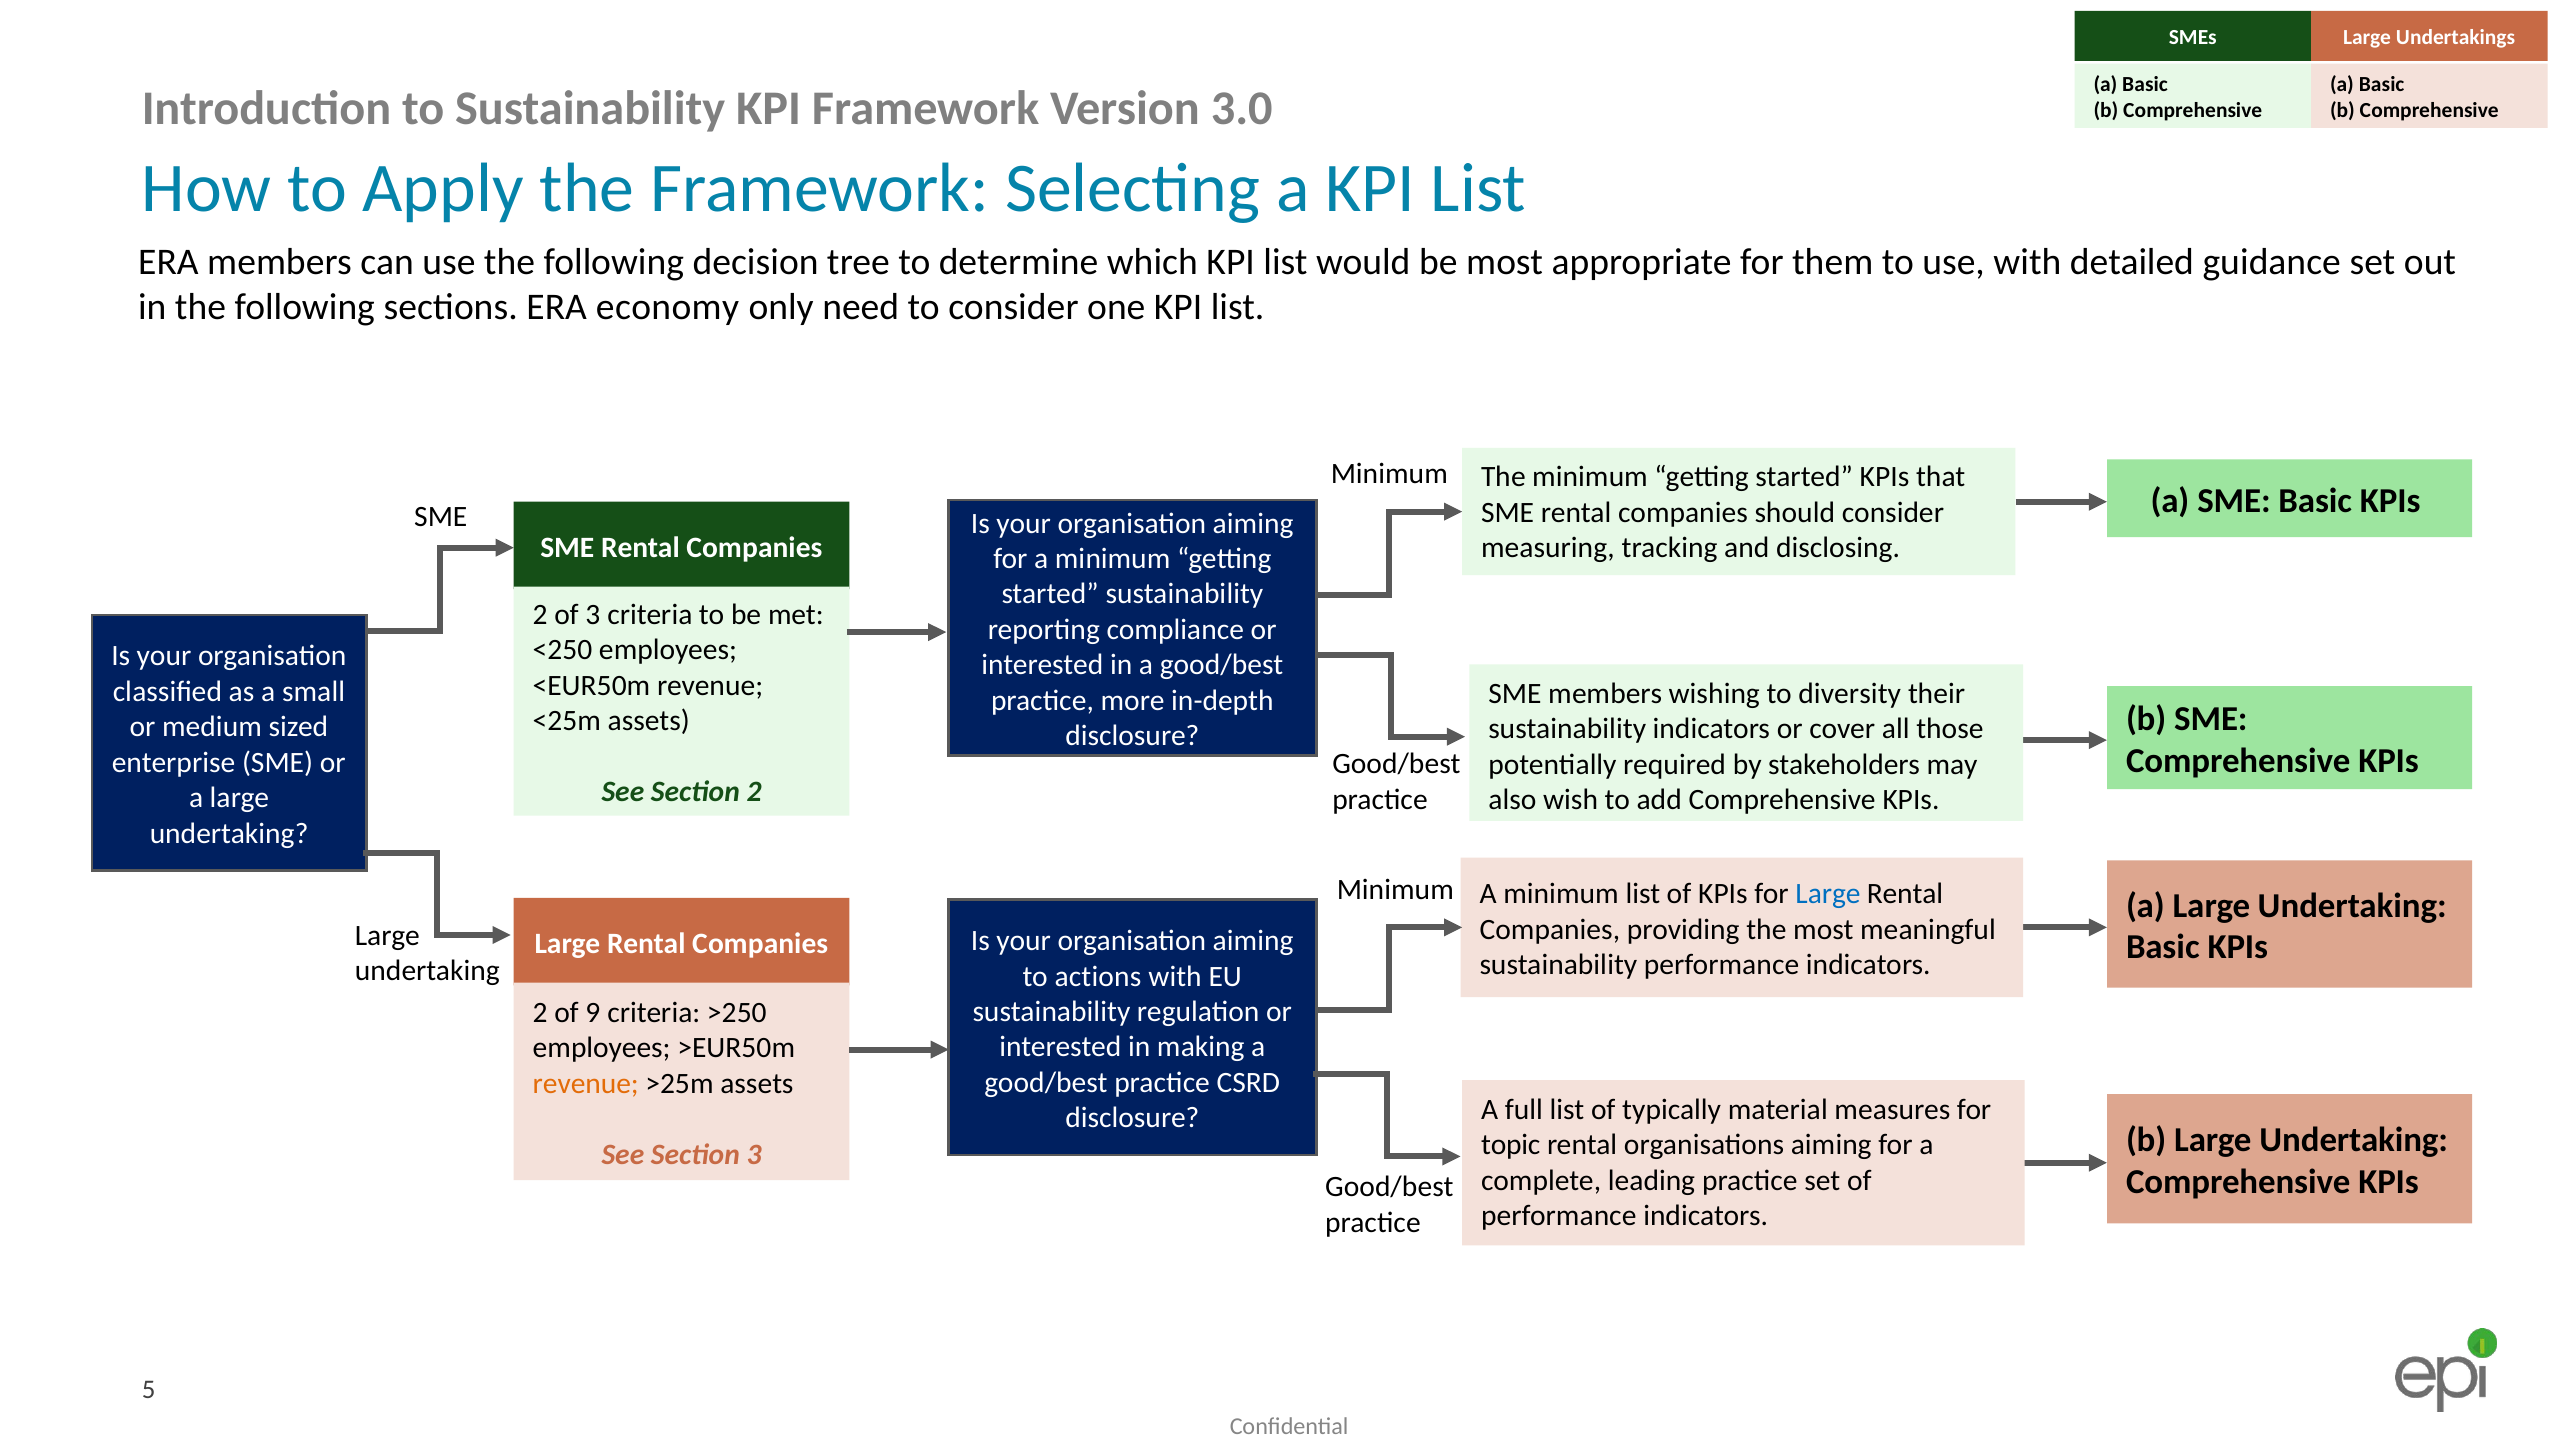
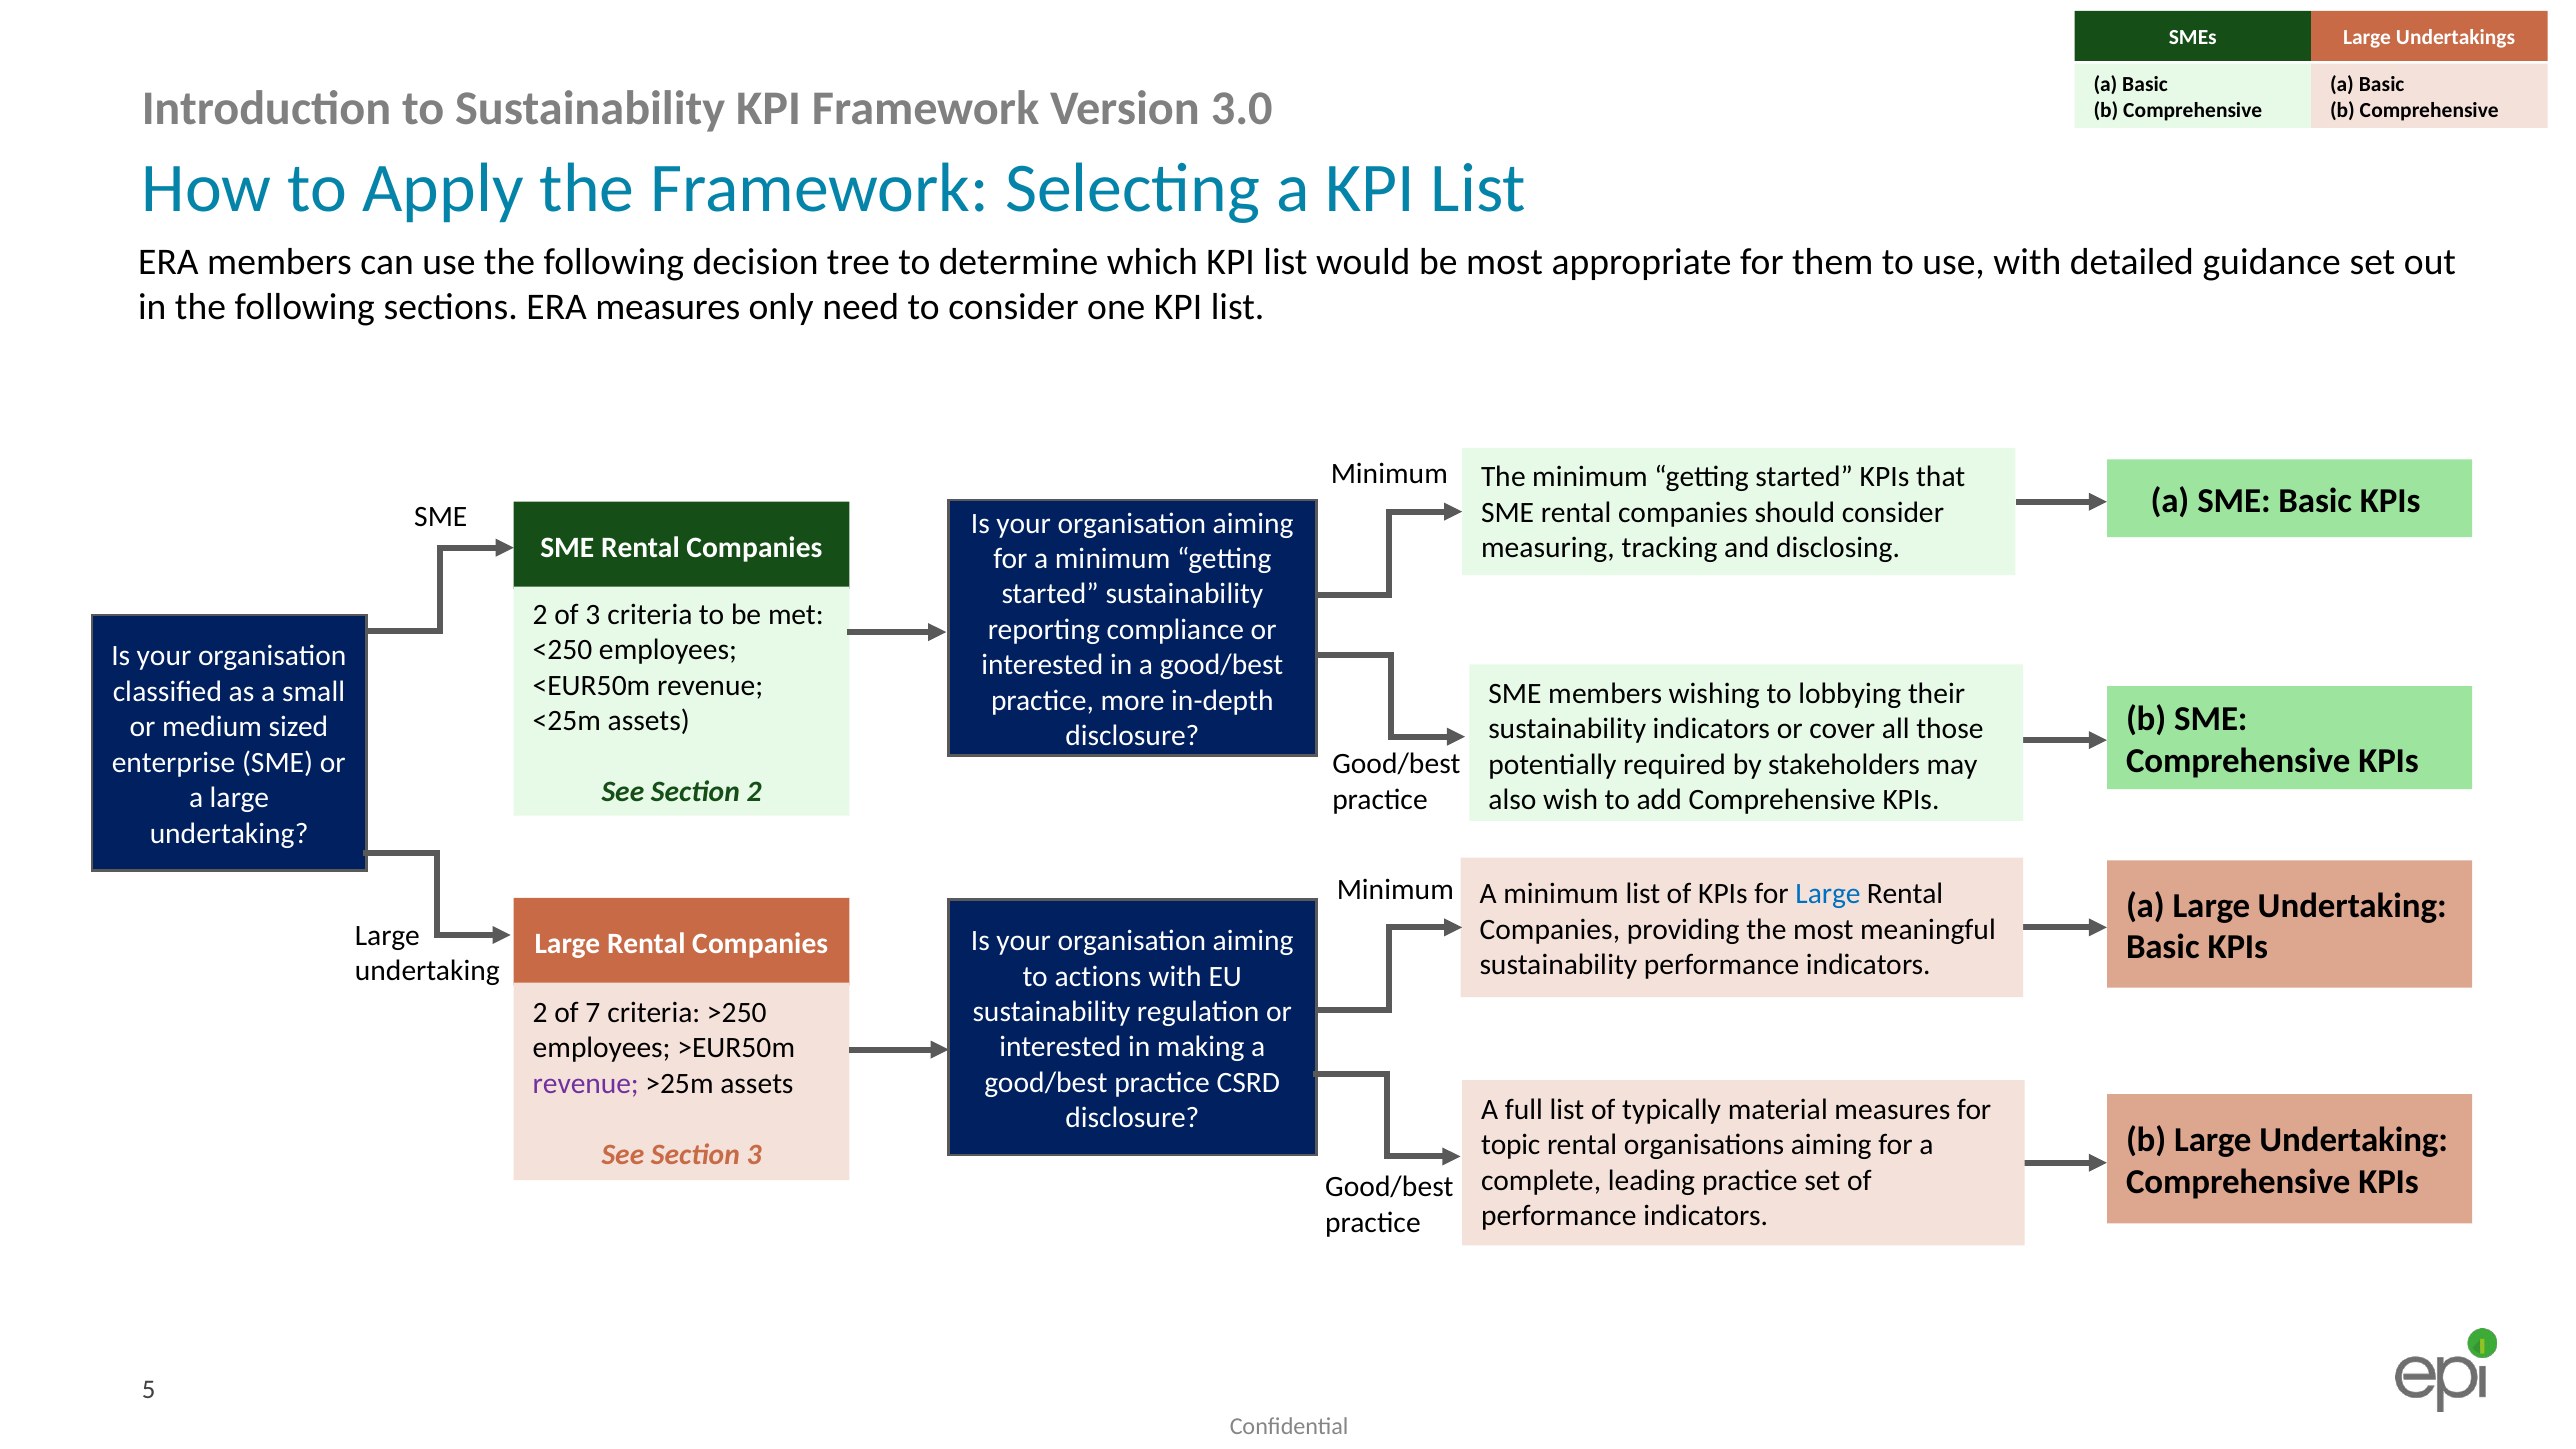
ERA economy: economy -> measures
diversity: diversity -> lobbying
9: 9 -> 7
revenue at (586, 1084) colour: orange -> purple
